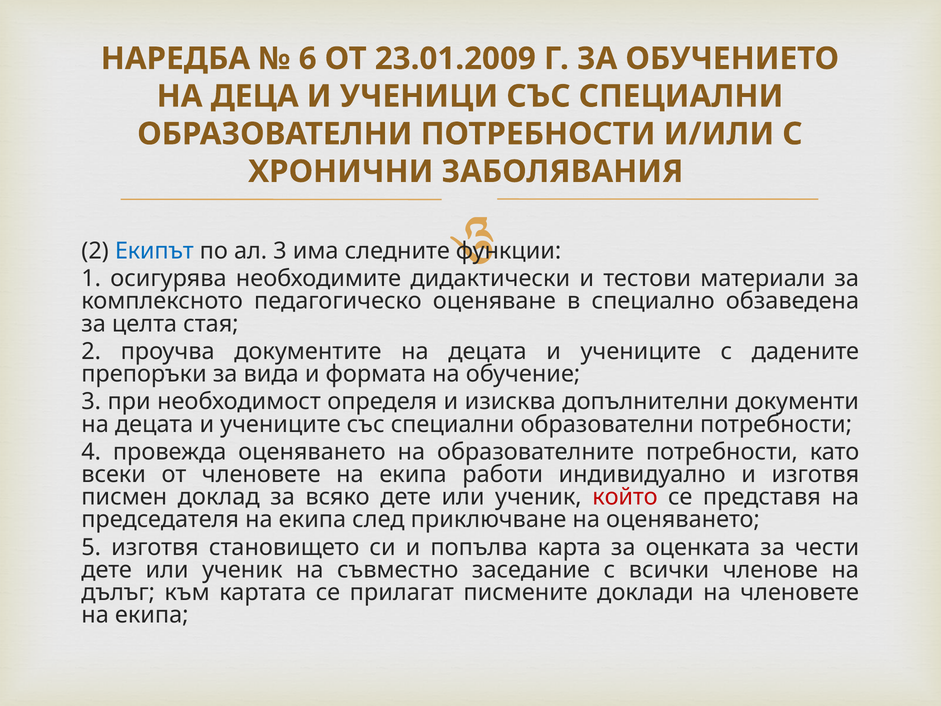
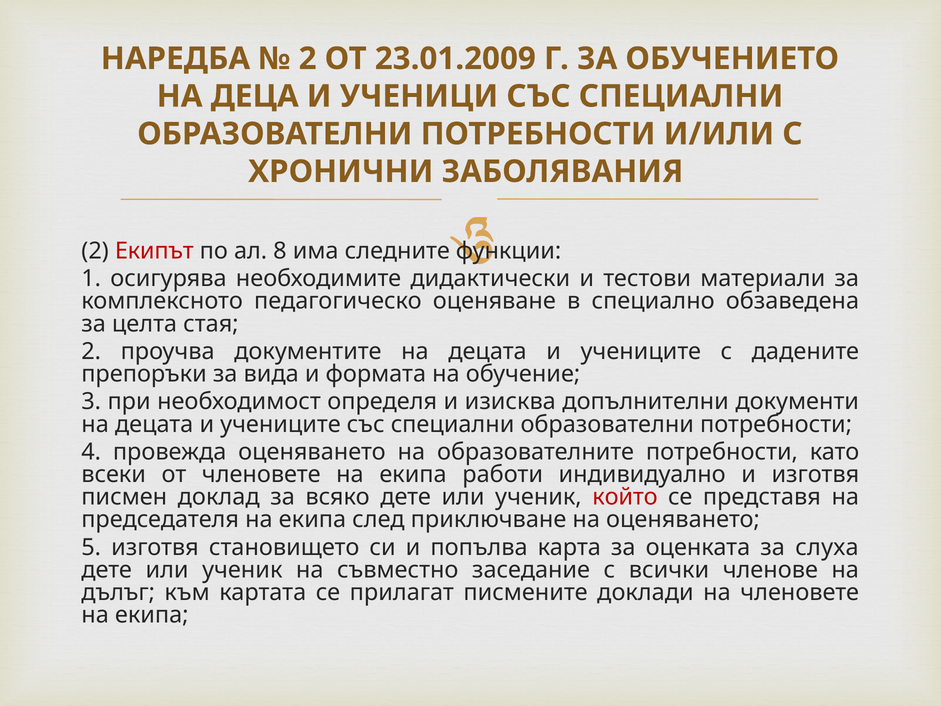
6 at (308, 59): 6 -> 2
Екипът colour: blue -> red
ал 3: 3 -> 8
чести: чести -> слуха
